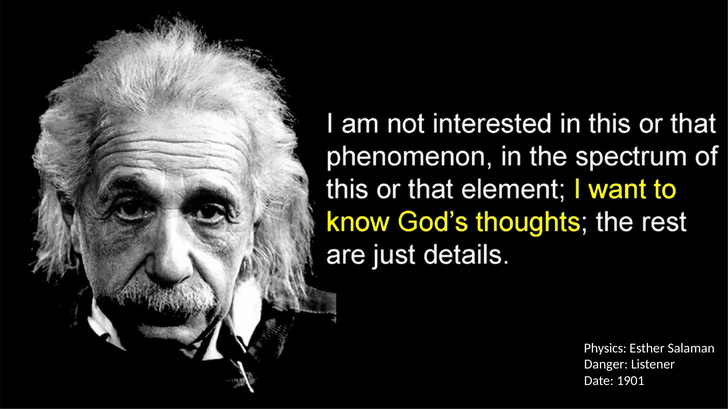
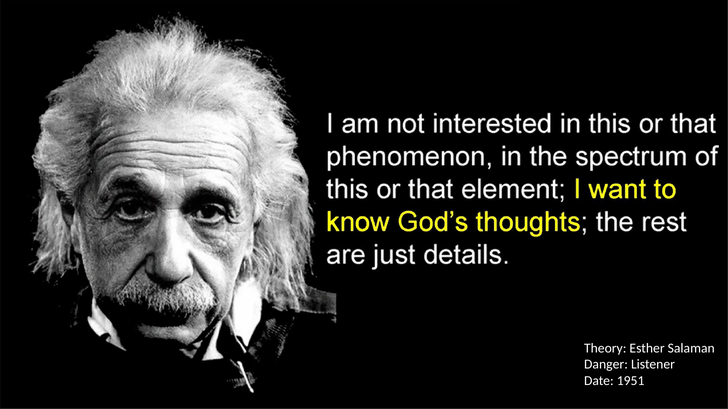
Physics: Physics -> Theory
1901: 1901 -> 1951
